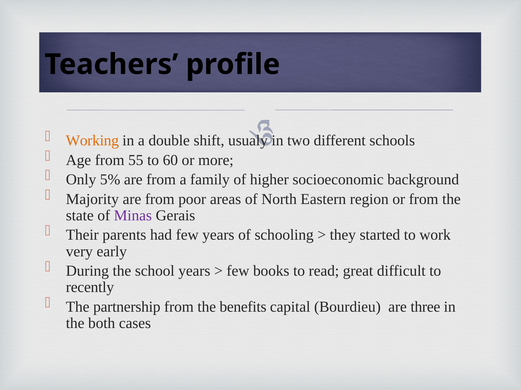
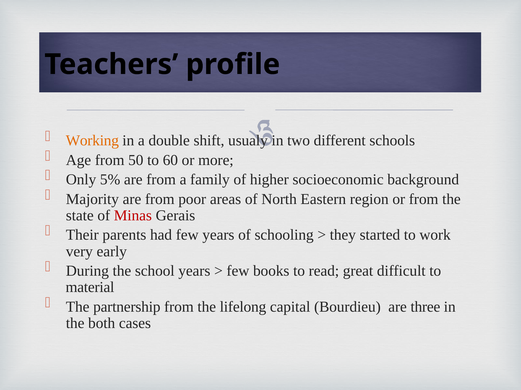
55: 55 -> 50
Minas colour: purple -> red
recently: recently -> material
benefits: benefits -> lifelong
